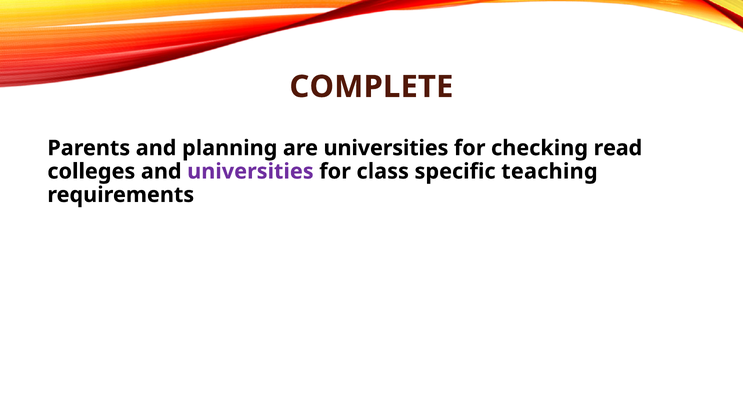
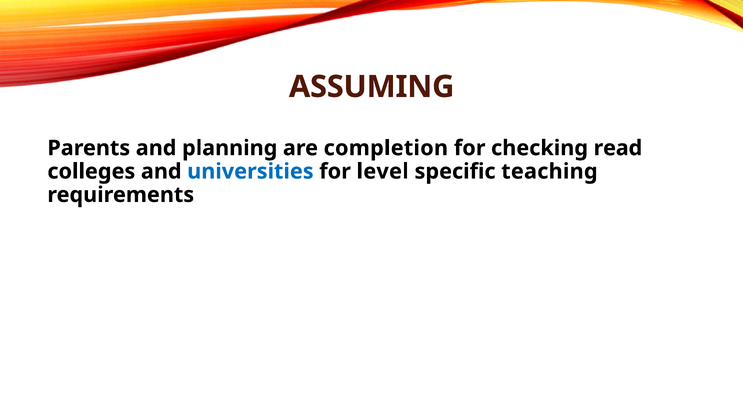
COMPLETE: COMPLETE -> ASSUMING
are universities: universities -> completion
universities at (250, 171) colour: purple -> blue
class: class -> level
